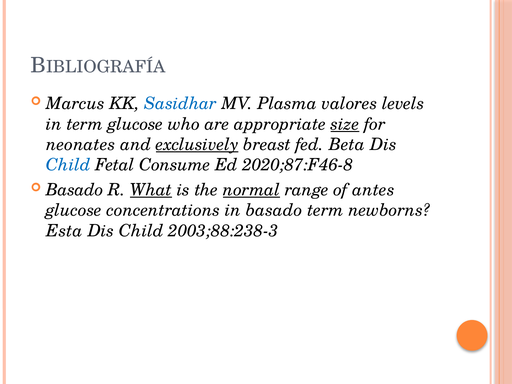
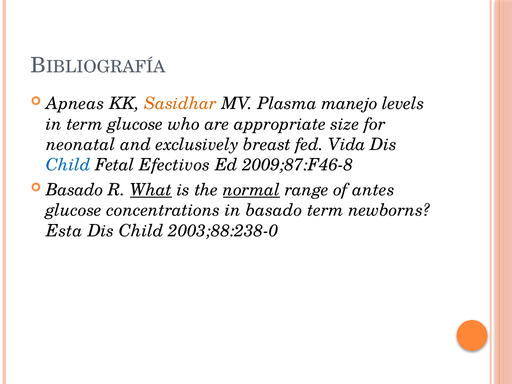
Marcus: Marcus -> Apneas
Sasidhar colour: blue -> orange
valores: valores -> manejo
size underline: present -> none
neonates: neonates -> neonatal
exclusively underline: present -> none
Beta: Beta -> Vida
Consume: Consume -> Efectivos
2020;87:F46-8: 2020;87:F46-8 -> 2009;87:F46-8
2003;88:238-3: 2003;88:238-3 -> 2003;88:238-0
